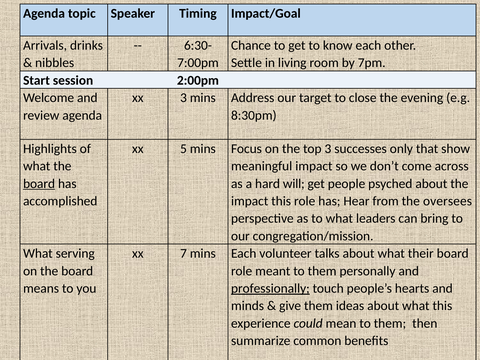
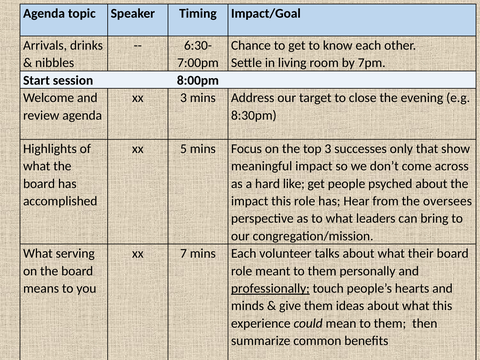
2:00pm: 2:00pm -> 8:00pm
board at (39, 184) underline: present -> none
will: will -> like
